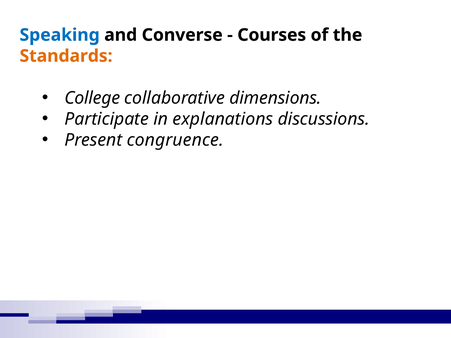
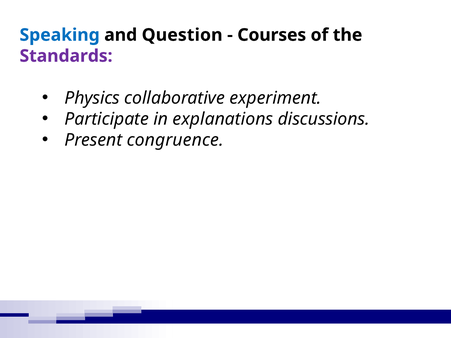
Converse: Converse -> Question
Standards colour: orange -> purple
College: College -> Physics
dimensions: dimensions -> experiment
